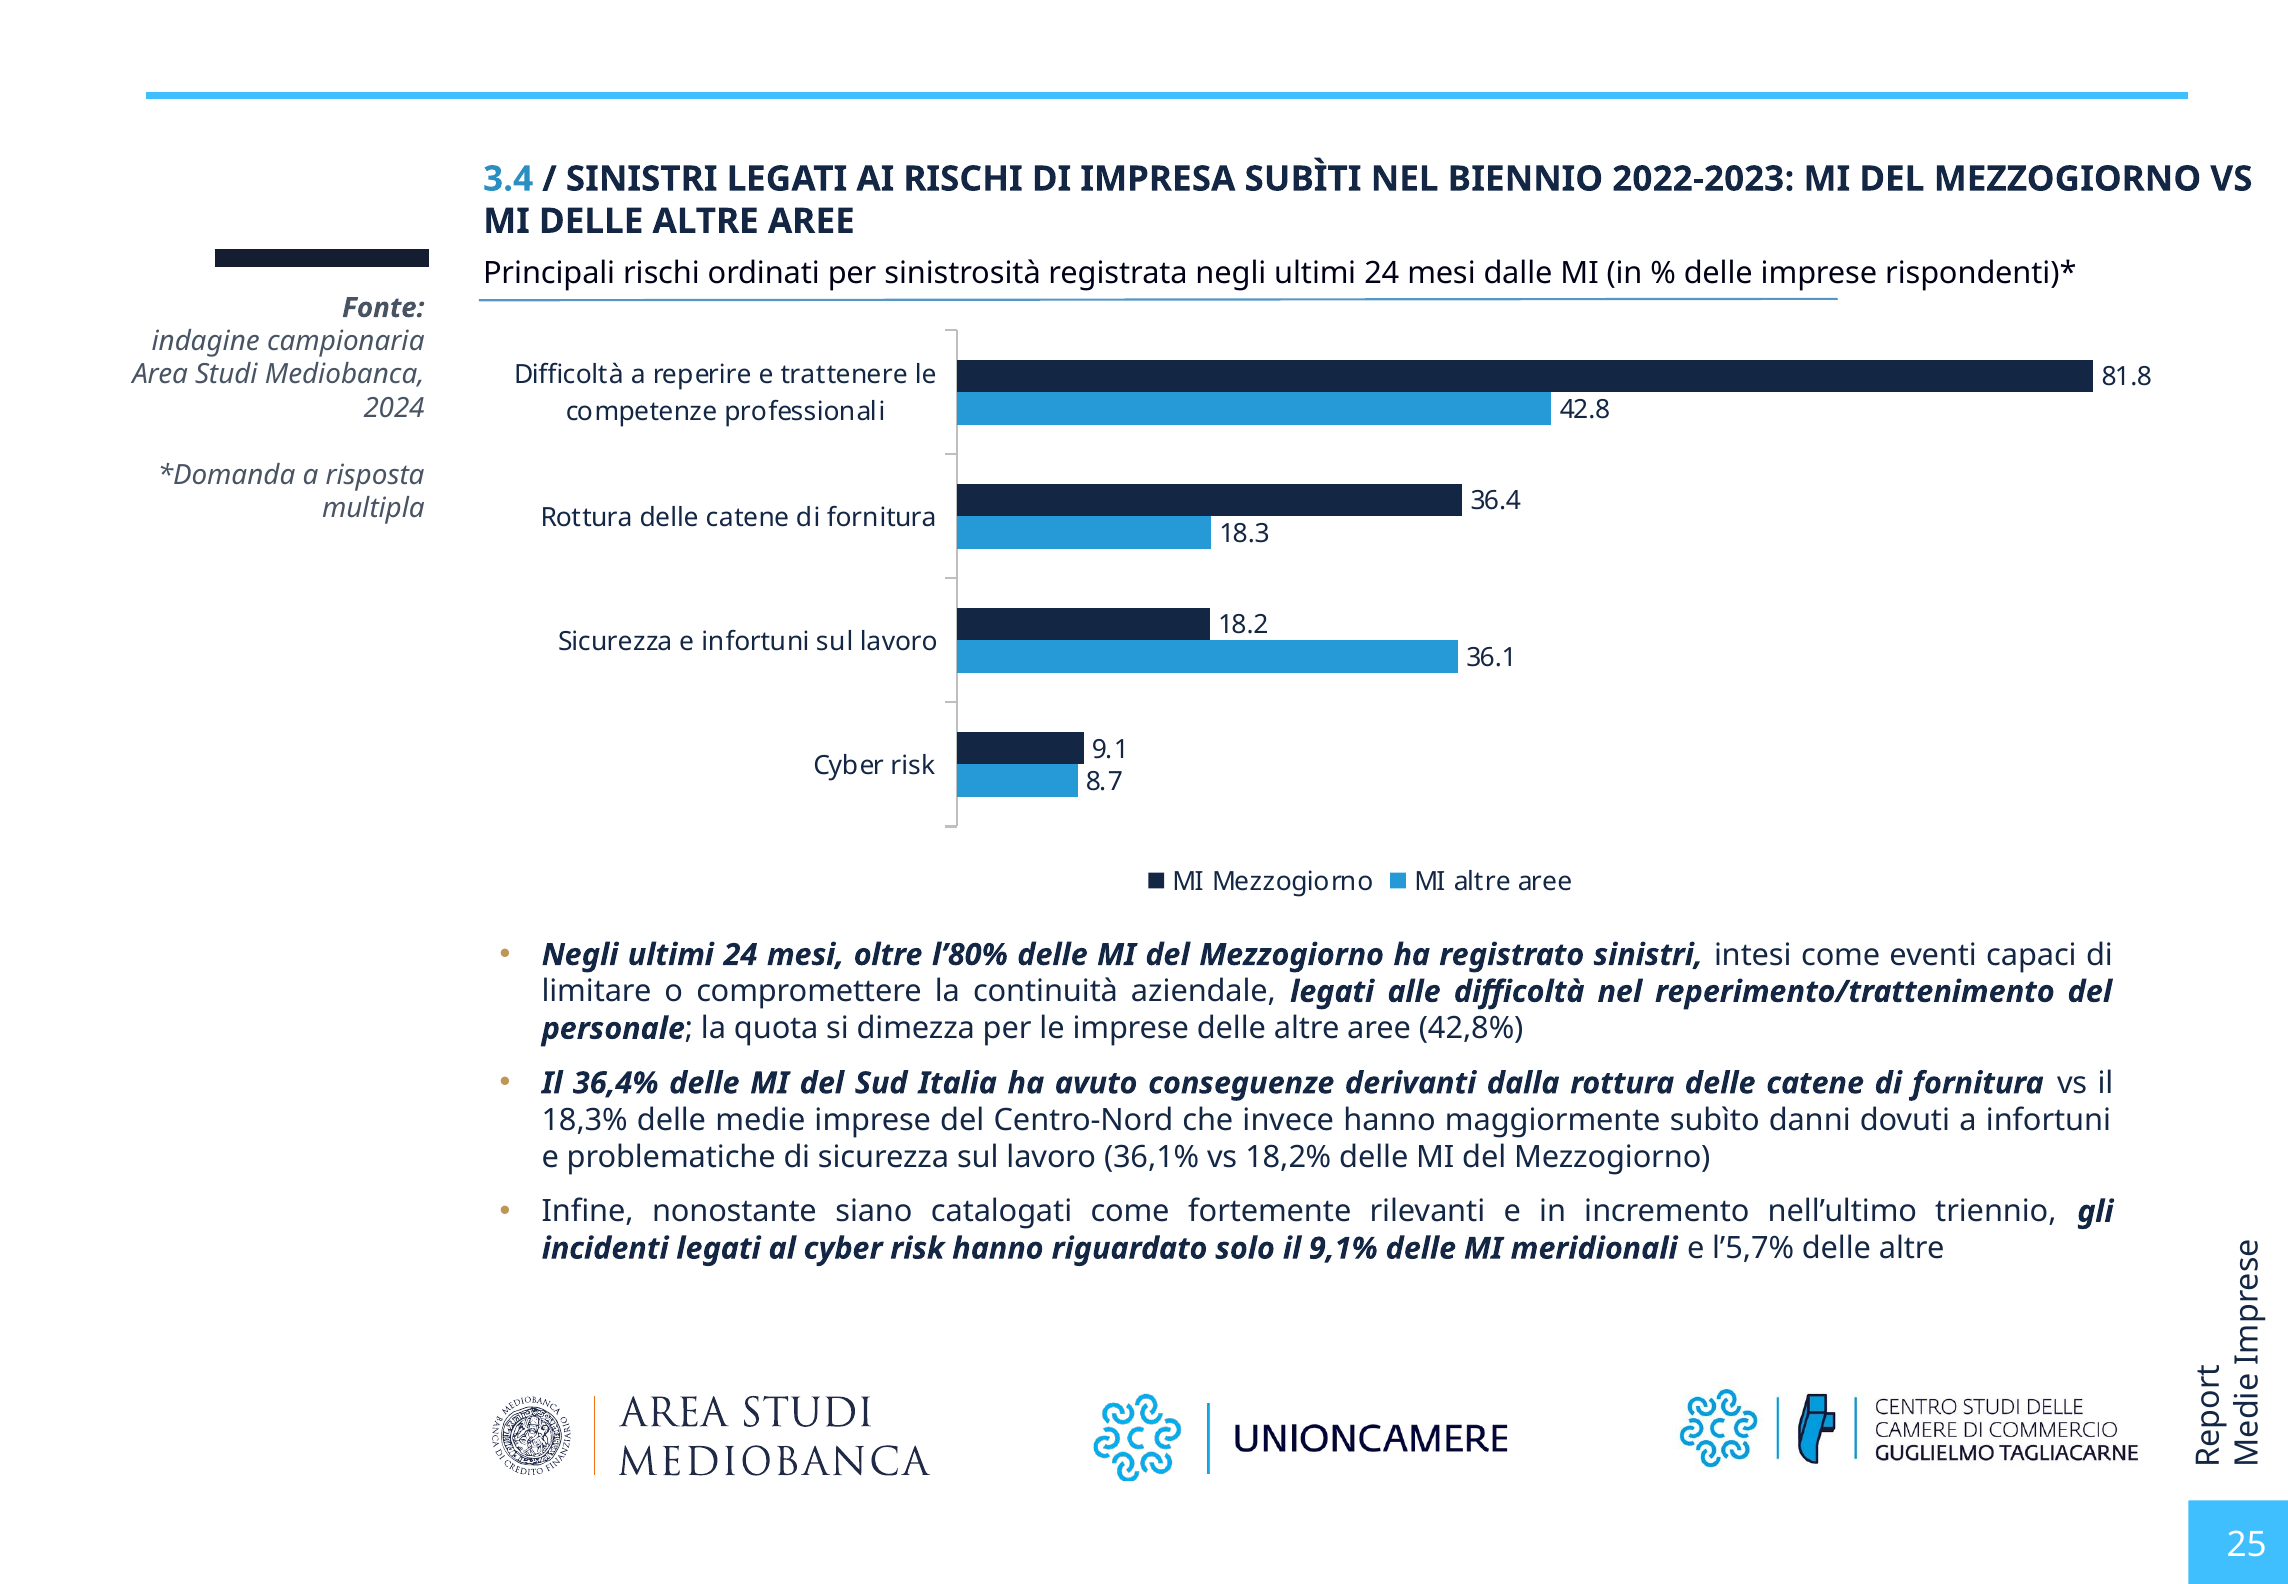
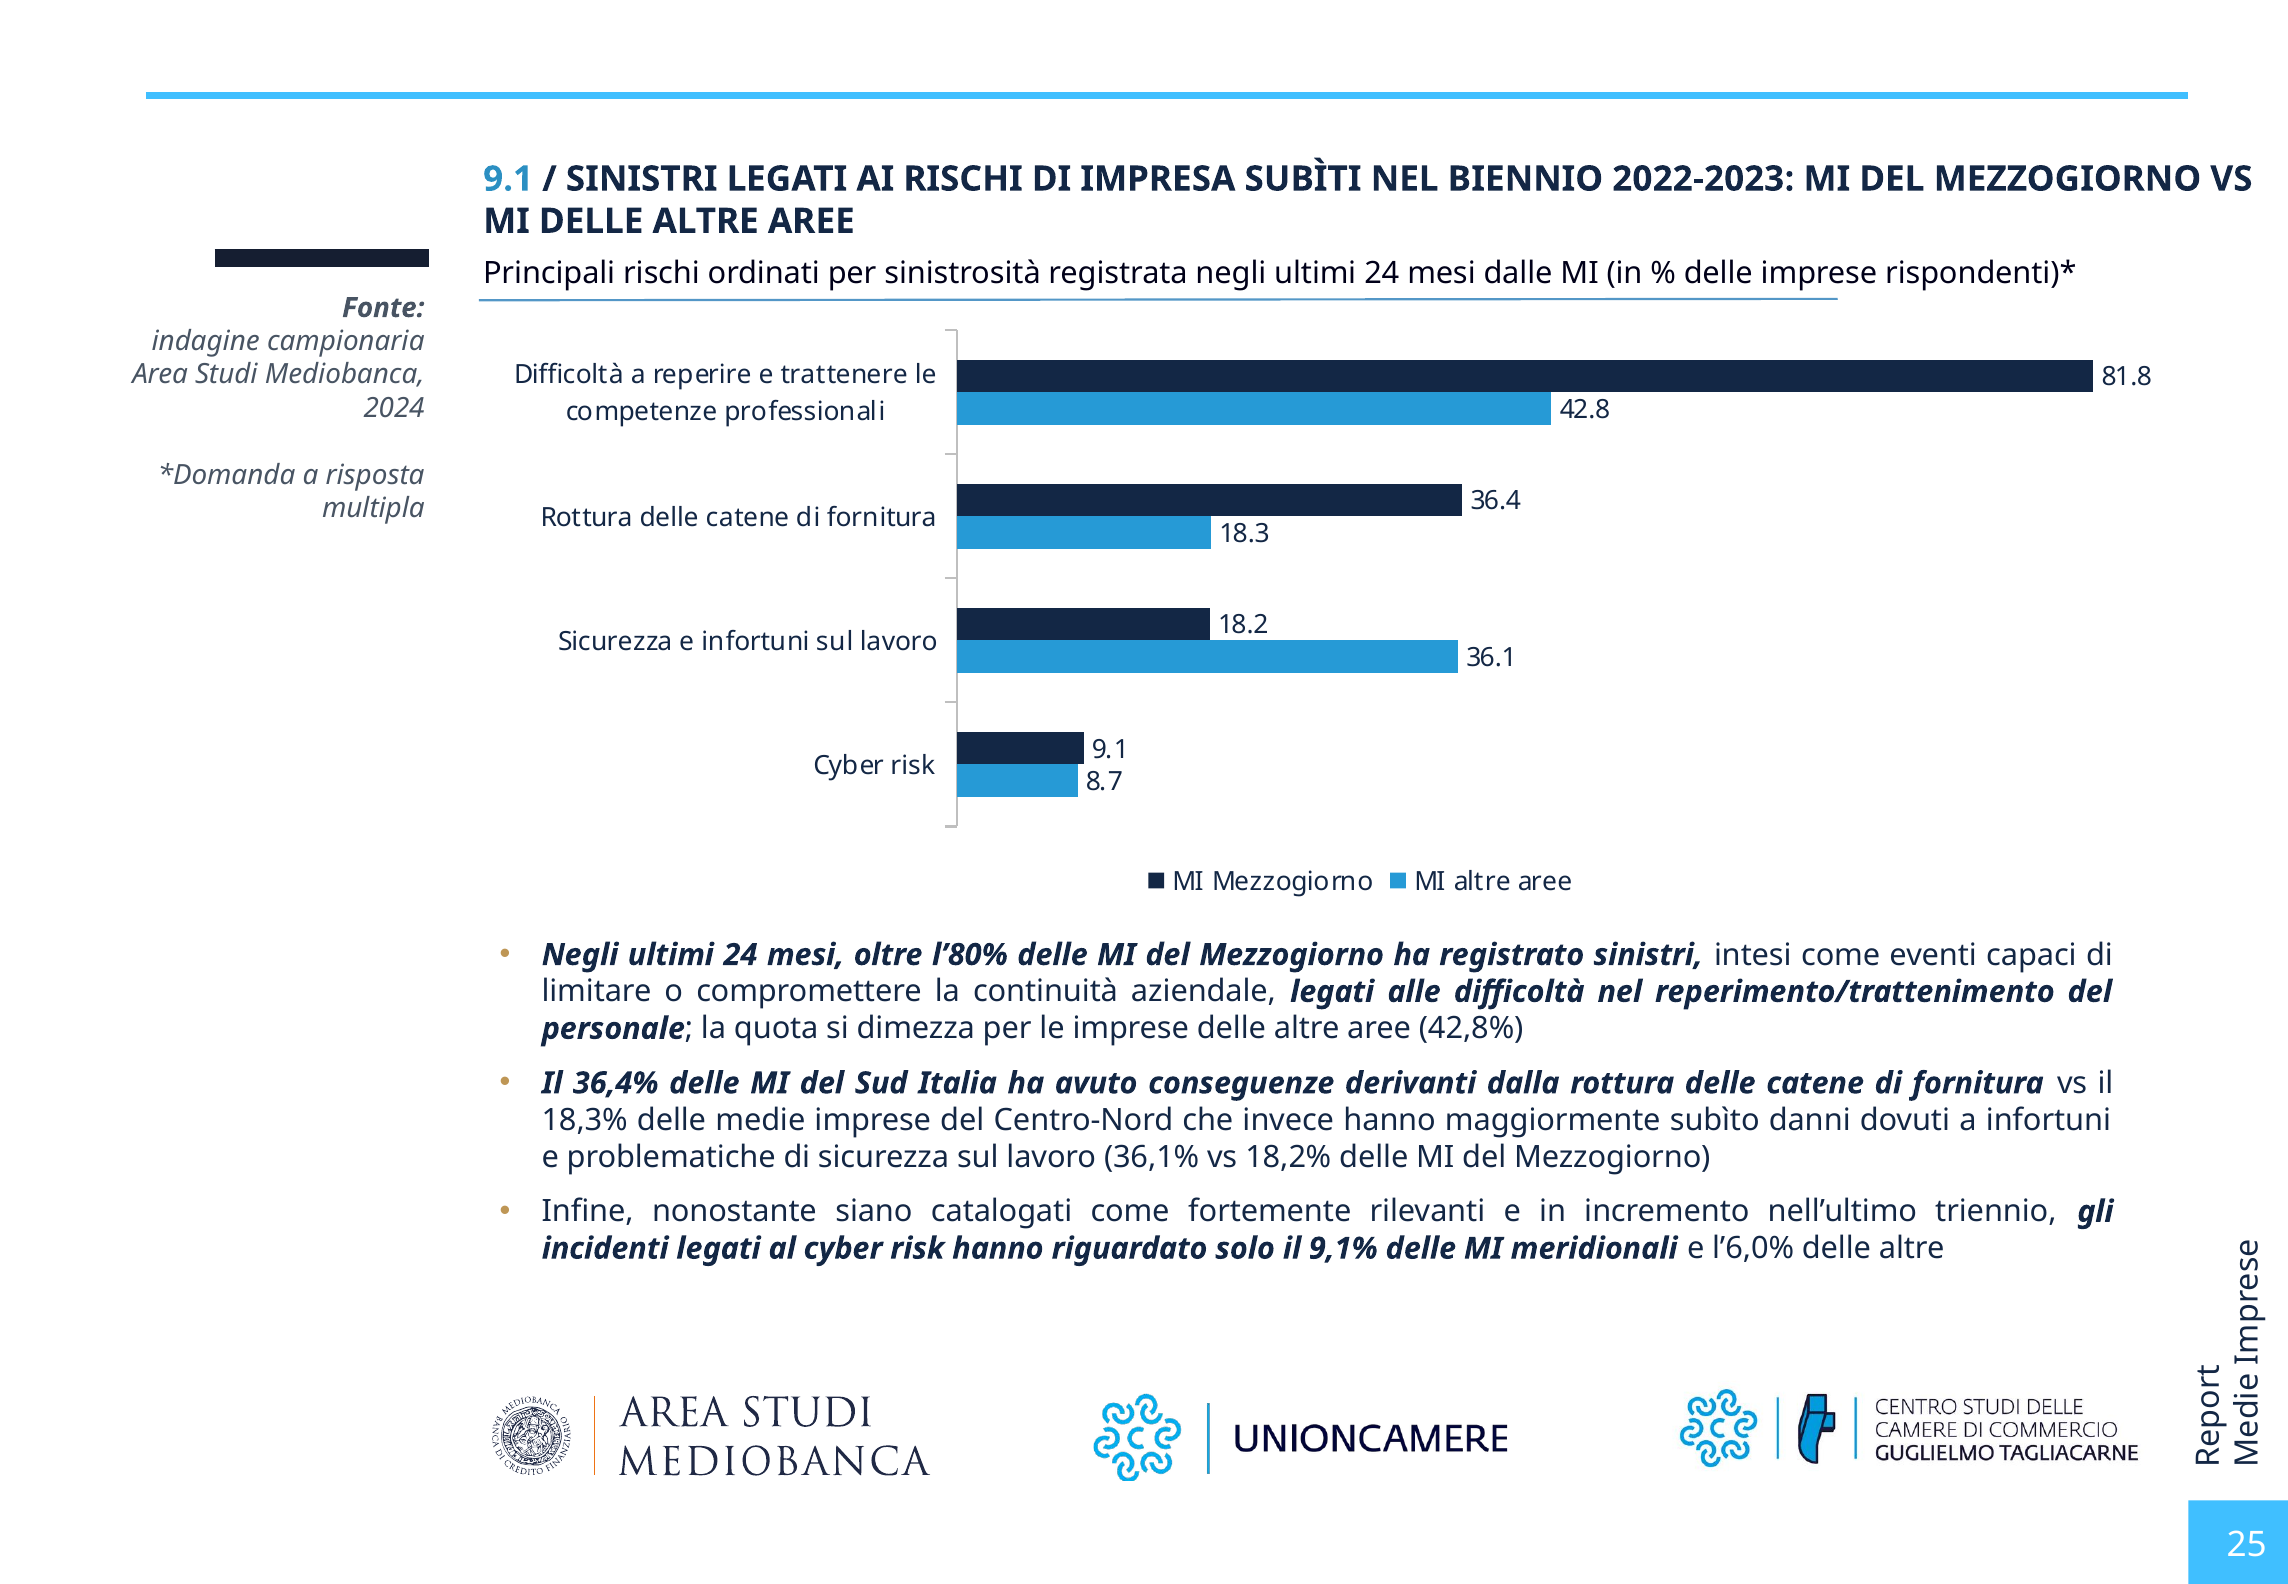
3.4 at (508, 179): 3.4 -> 9.1
l’5,7%: l’5,7% -> l’6,0%
